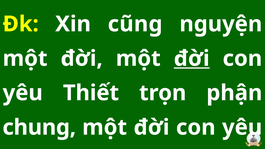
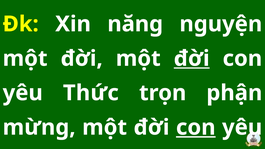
cũng: cũng -> năng
Thiết: Thiết -> Thức
chung: chung -> mừng
con at (196, 127) underline: none -> present
